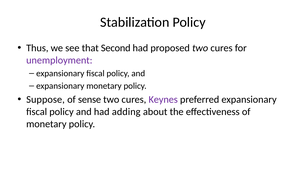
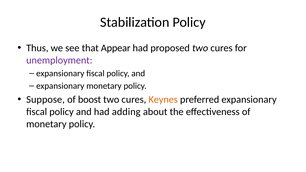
Second: Second -> Appear
sense: sense -> boost
Keynes colour: purple -> orange
